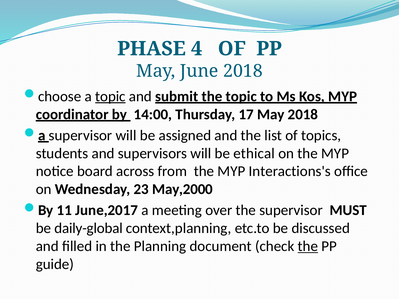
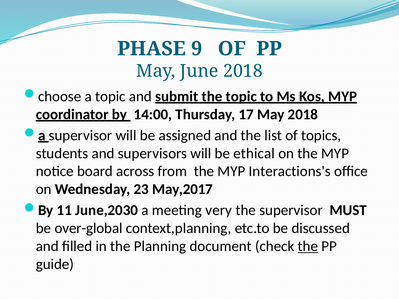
4: 4 -> 9
topic at (110, 96) underline: present -> none
May,2000: May,2000 -> May,2017
June,2017: June,2017 -> June,2030
over: over -> very
daily-global: daily-global -> over-global
